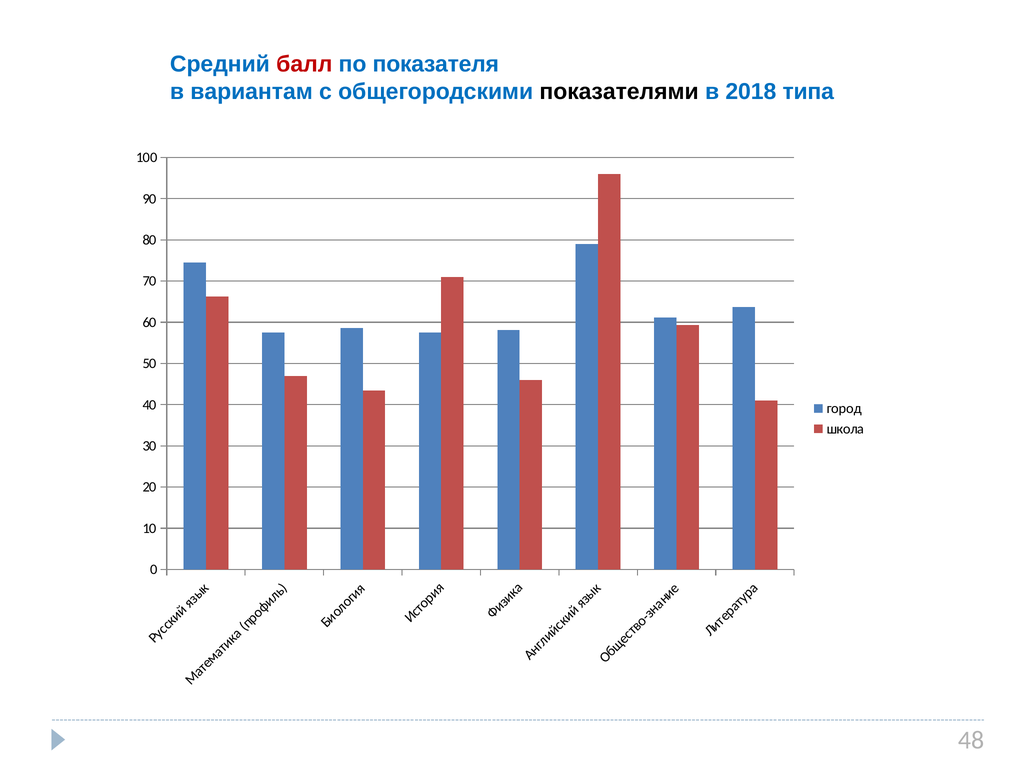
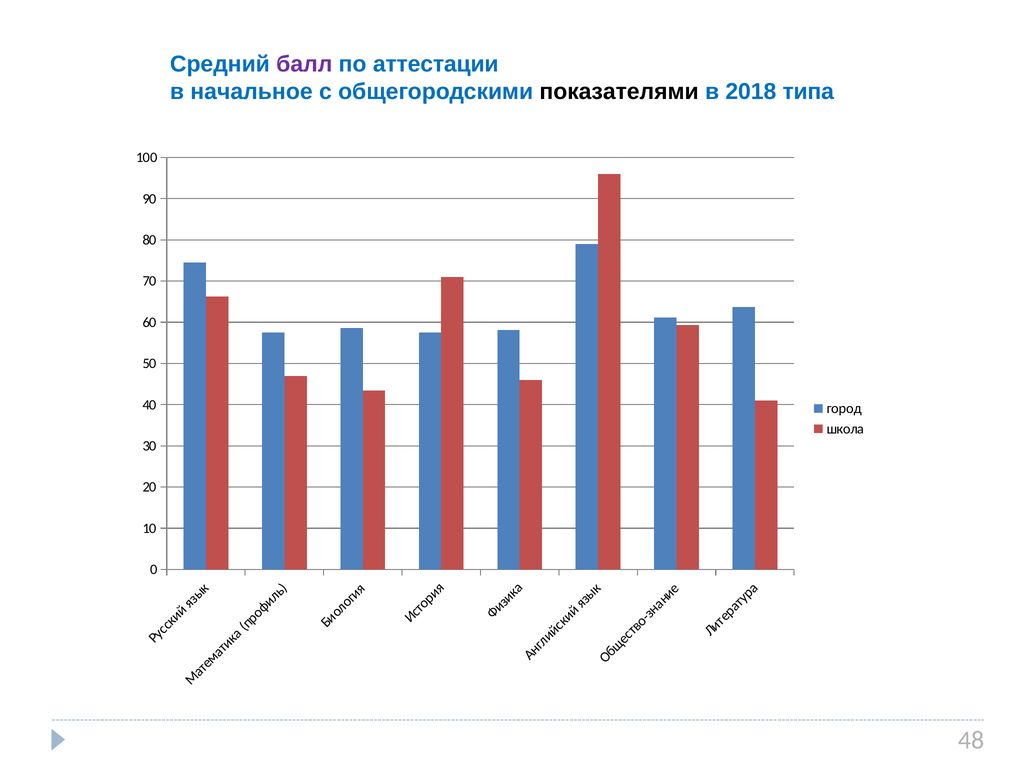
балл colour: red -> purple
показателя: показателя -> аттестации
вариантам: вариантам -> начальное
